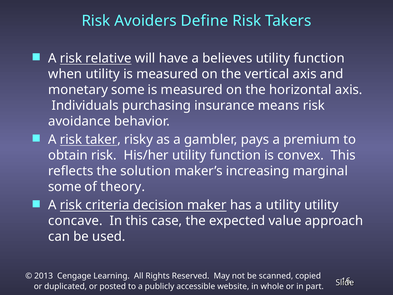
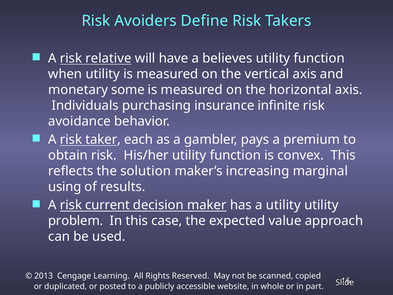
means: means -> infinite
risky: risky -> each
some at (65, 187): some -> using
theory: theory -> results
criteria: criteria -> current
concave: concave -> problem
